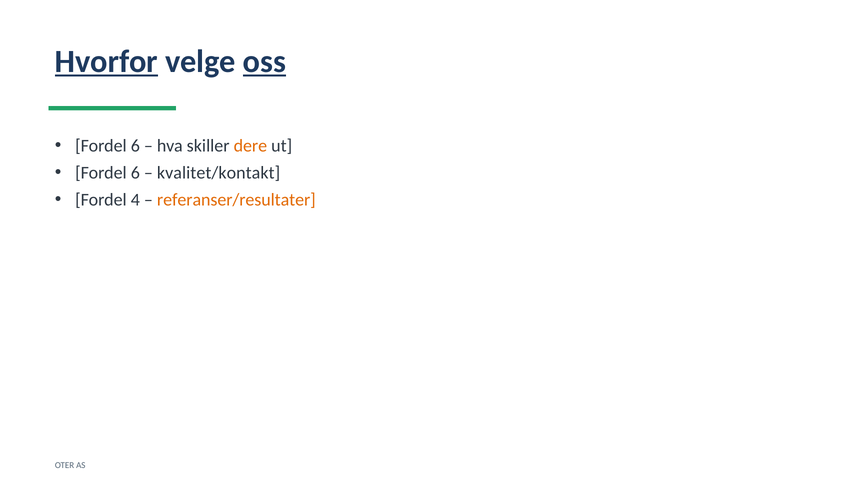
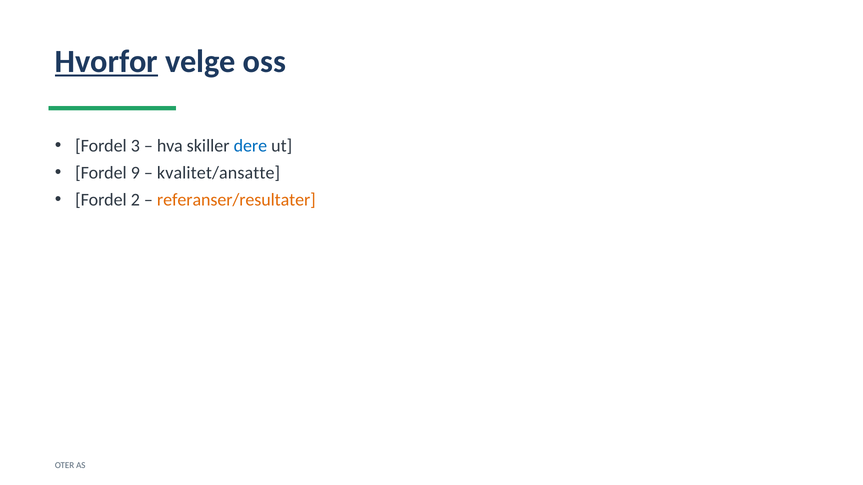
oss underline: present -> none
6 at (135, 146): 6 -> 3
dere colour: orange -> blue
6 at (135, 173): 6 -> 9
kvalitet/kontakt: kvalitet/kontakt -> kvalitet/ansatte
4: 4 -> 2
